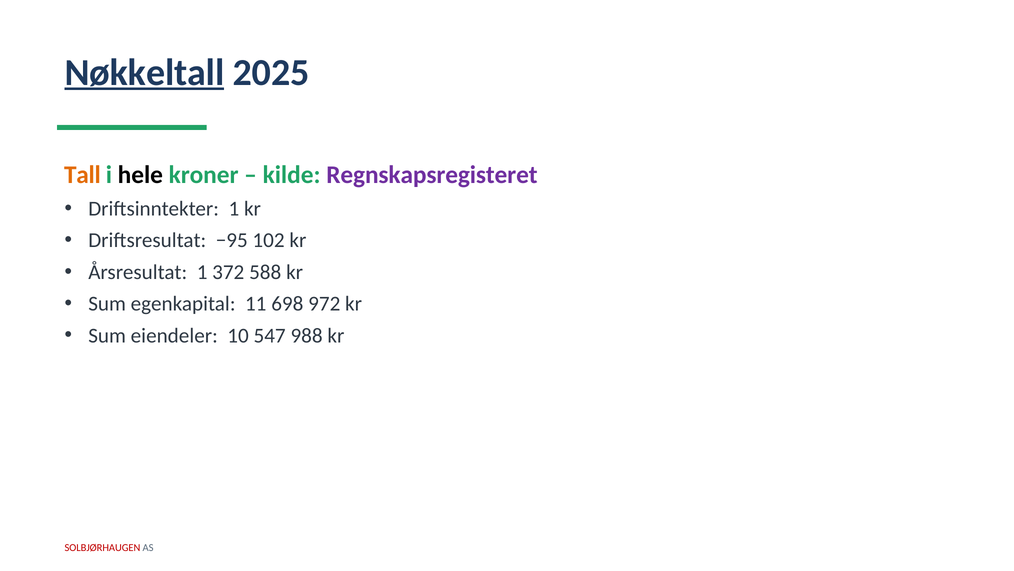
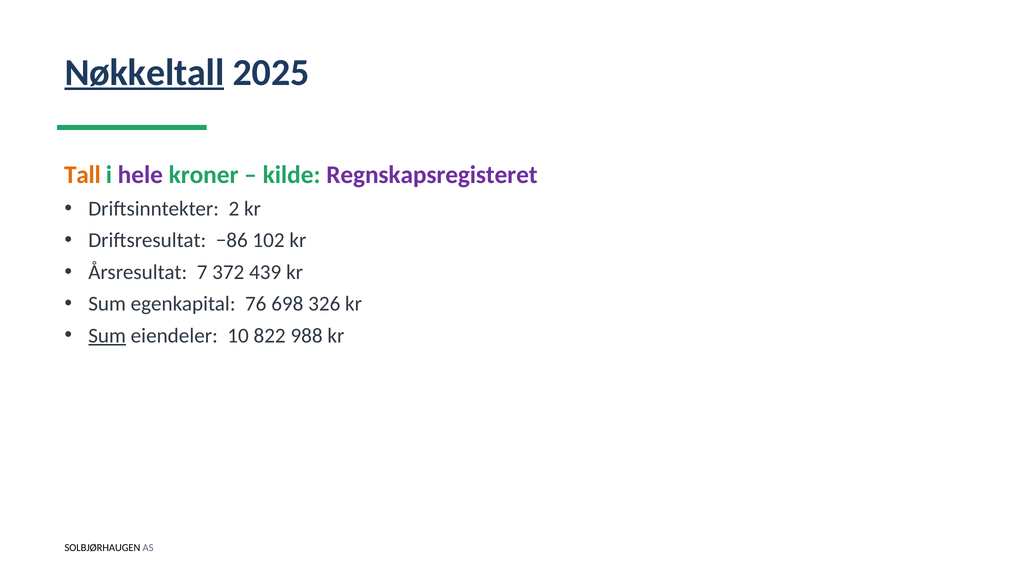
hele colour: black -> purple
Driftsinntekter 1: 1 -> 2
−95: −95 -> −86
Årsresultat 1: 1 -> 7
588: 588 -> 439
11: 11 -> 76
972: 972 -> 326
Sum at (107, 335) underline: none -> present
547: 547 -> 822
SOLBJØRHAUGEN colour: red -> black
